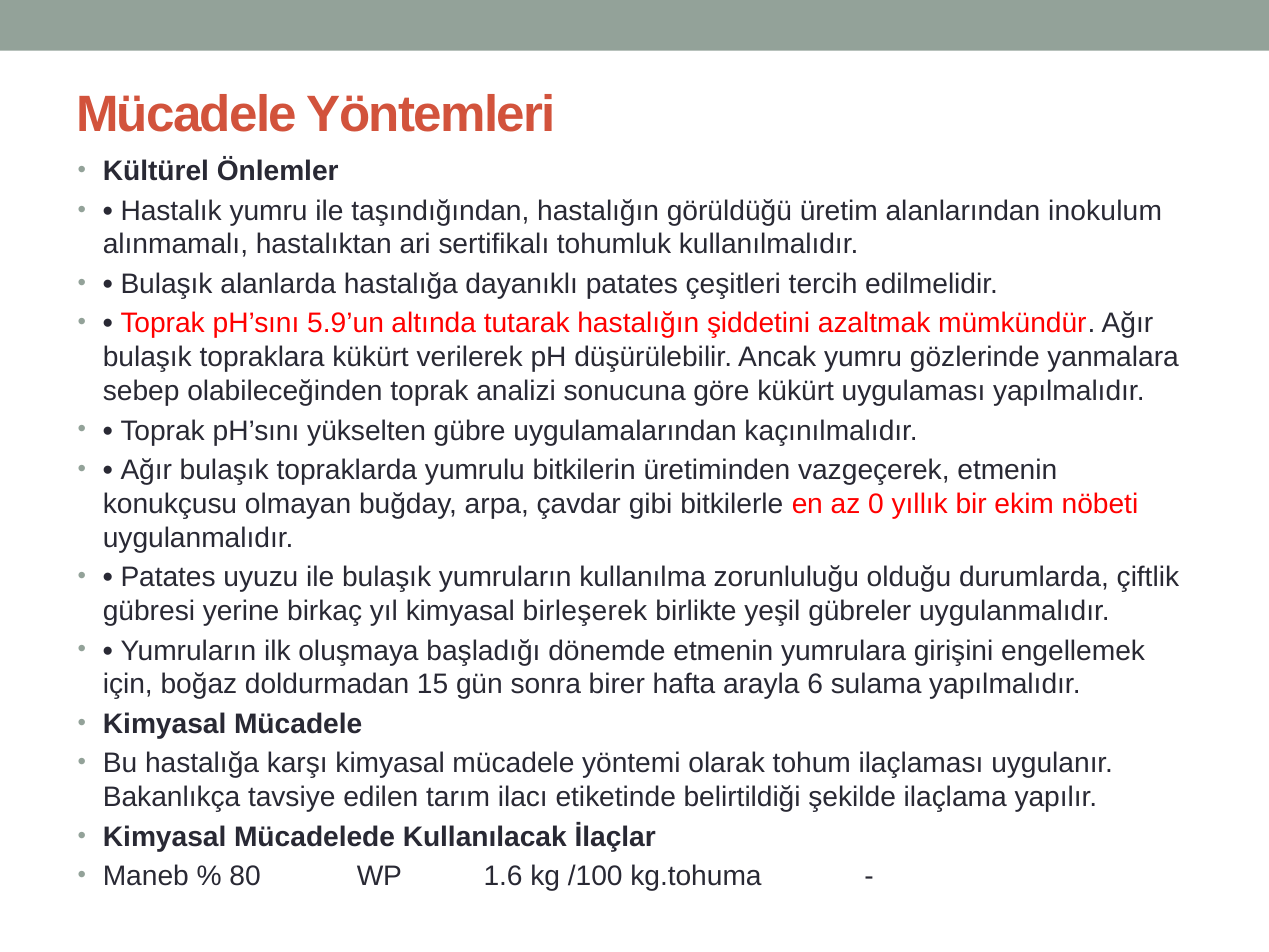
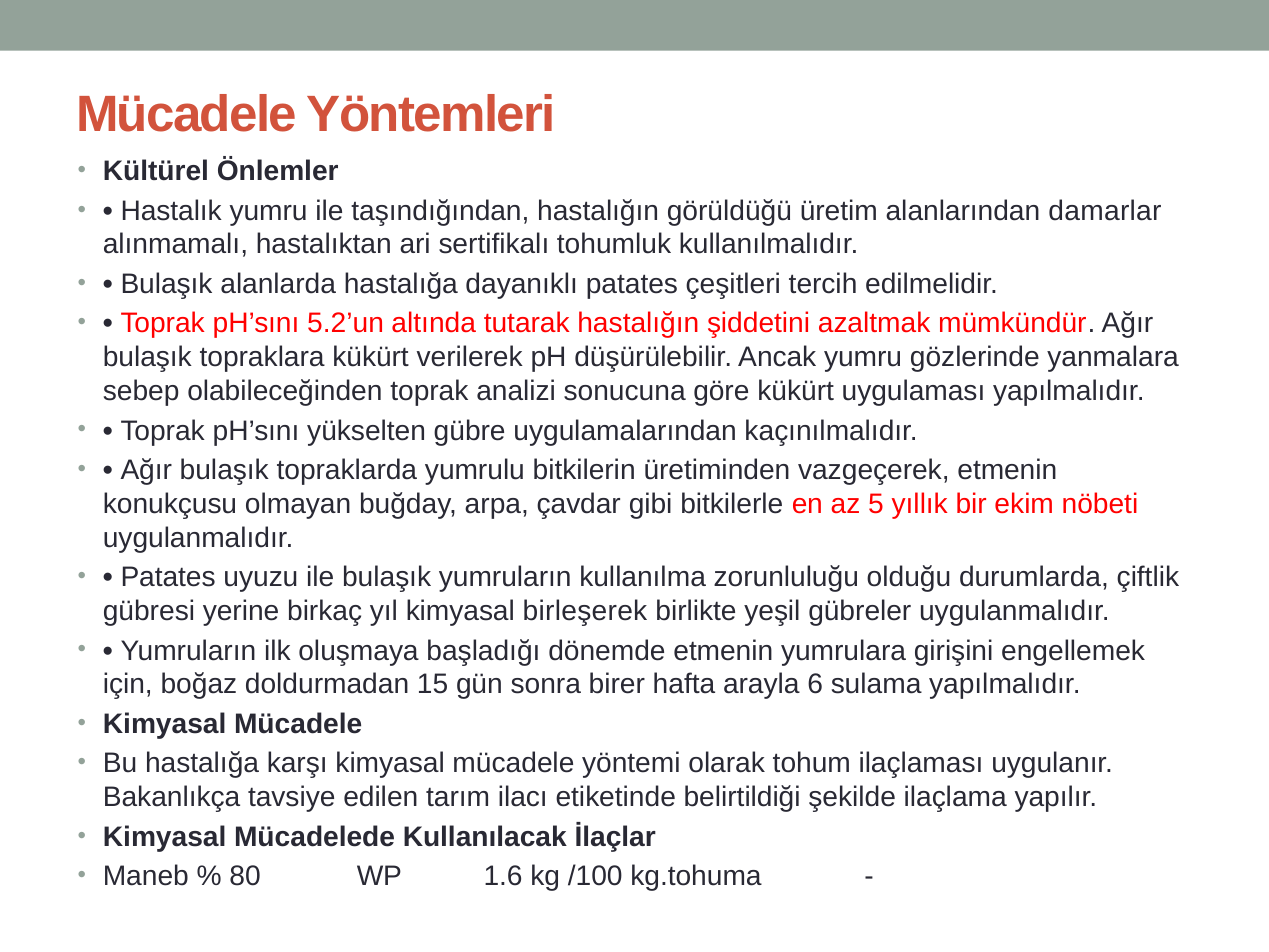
inokulum: inokulum -> damarlar
5.9’un: 5.9’un -> 5.2’un
0: 0 -> 5
